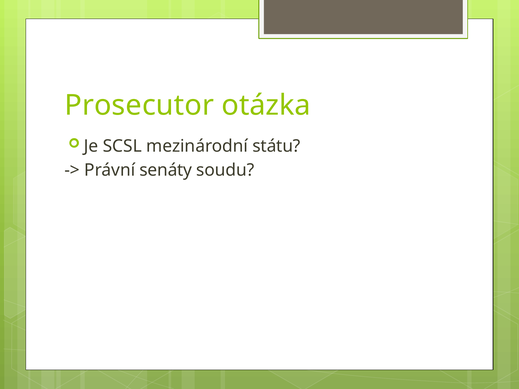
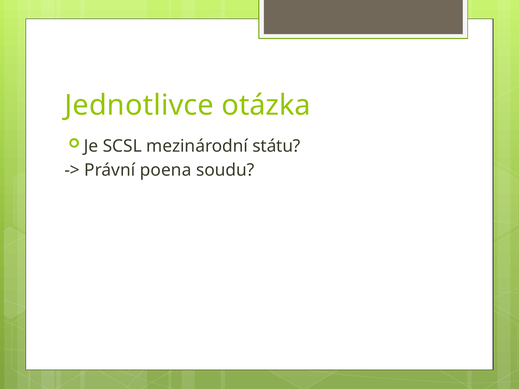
Prosecutor: Prosecutor -> Jednotlivce
senáty: senáty -> poena
